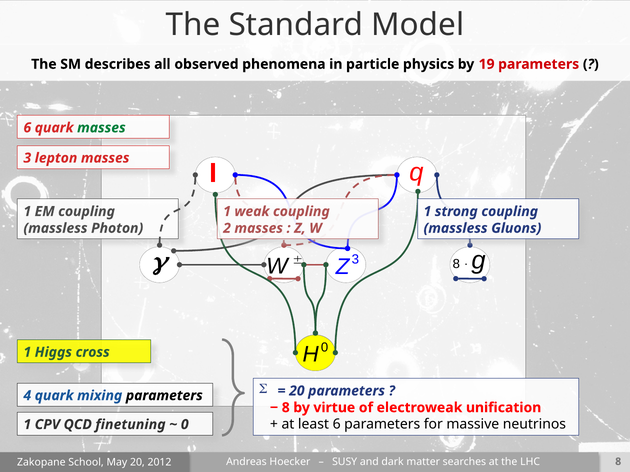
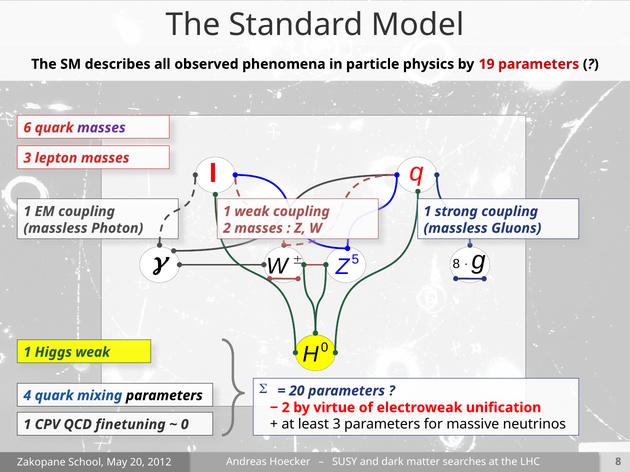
masses at (101, 128) colour: green -> purple
Z 3: 3 -> 5
Higgs cross: cross -> weak
8 at (286, 408): 8 -> 2
least 6: 6 -> 3
